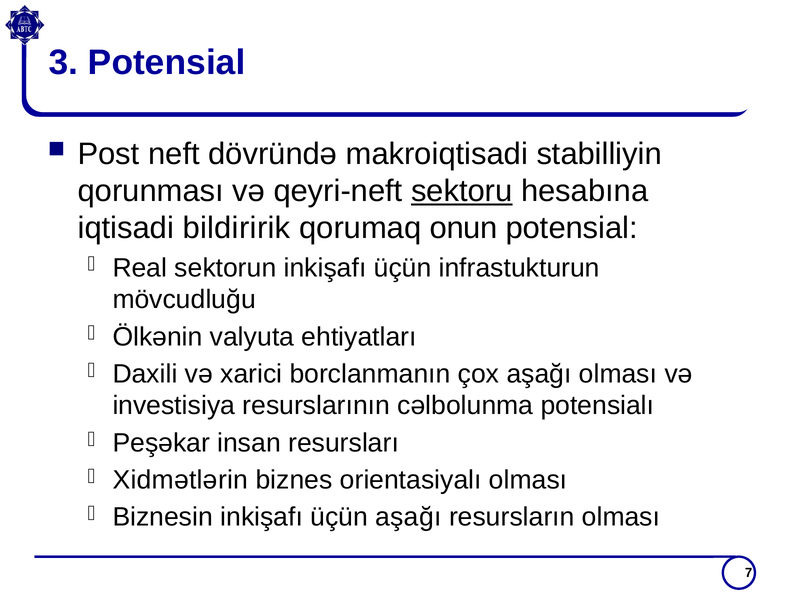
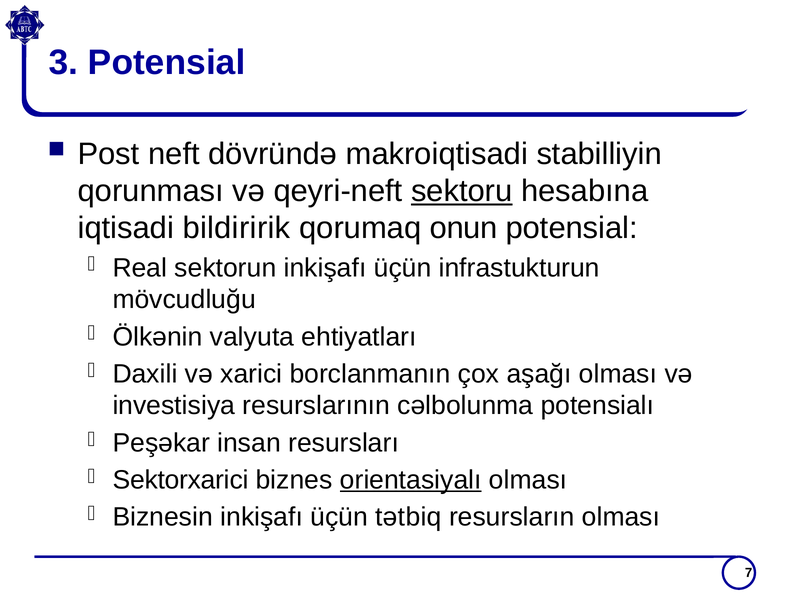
Xidmətlərin: Xidmətlərin -> Sektorxarici
orientasiyalı underline: none -> present
üçün aşağı: aşağı -> tətbiq
